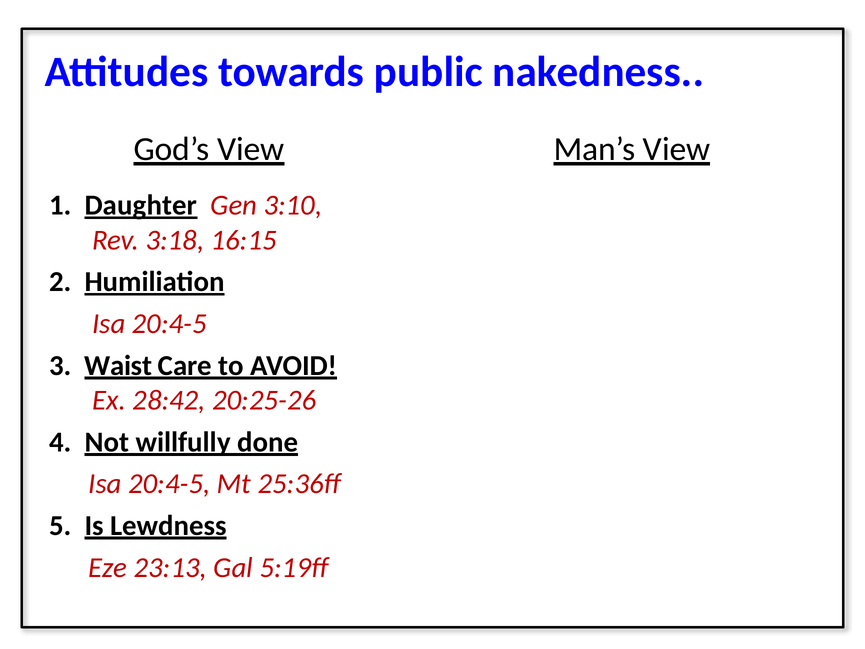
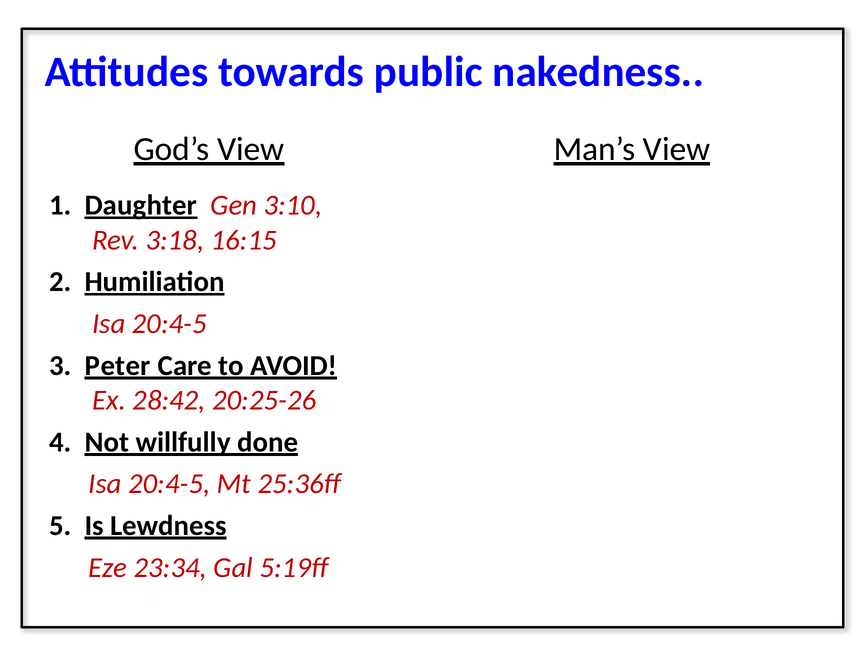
Waist: Waist -> Peter
23:13: 23:13 -> 23:34
